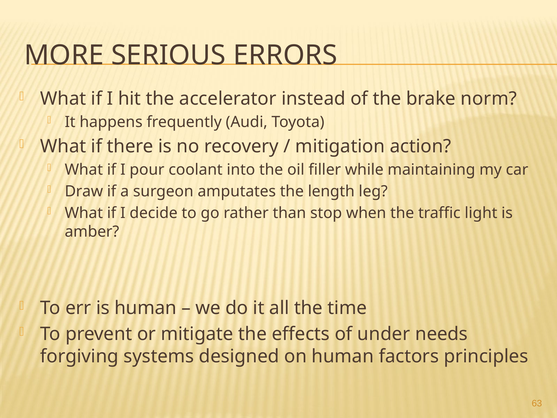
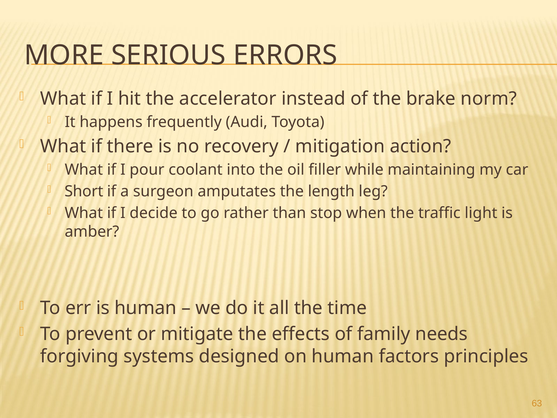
Draw: Draw -> Short
under: under -> family
